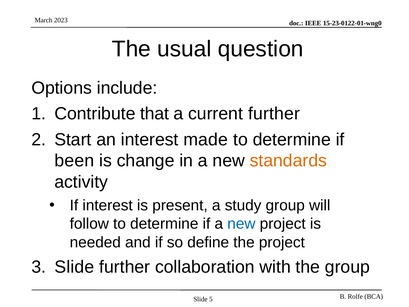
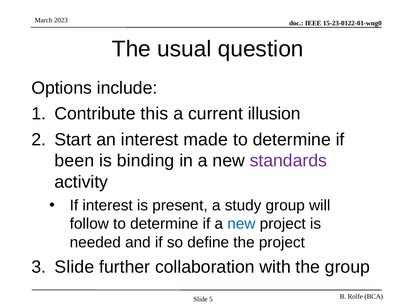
that: that -> this
current further: further -> illusion
change: change -> binding
standards colour: orange -> purple
